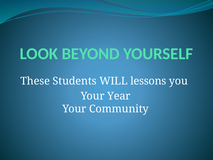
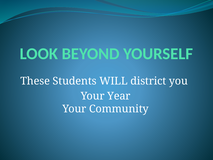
lessons: lessons -> district
